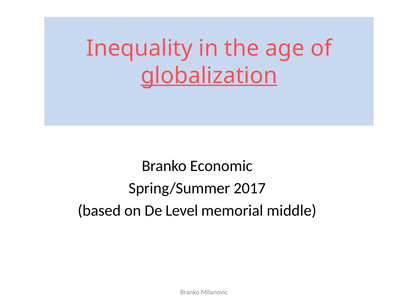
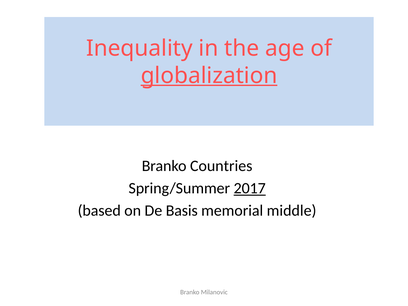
Economic: Economic -> Countries
2017 underline: none -> present
Level: Level -> Basis
